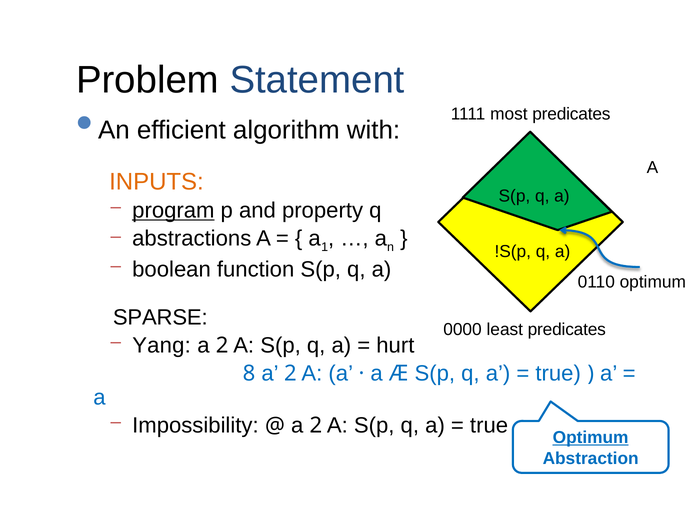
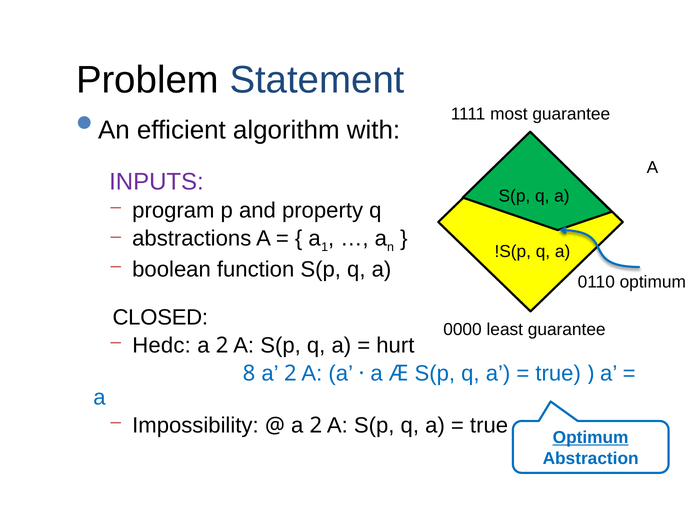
most predicates: predicates -> guarantee
INPUTS colour: orange -> purple
program underline: present -> none
SPARSE: SPARSE -> CLOSED
least predicates: predicates -> guarantee
Yang: Yang -> Hedc
